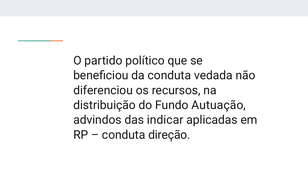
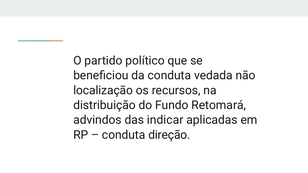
diferenciou: diferenciou -> localização
Autuação: Autuação -> Retomará
